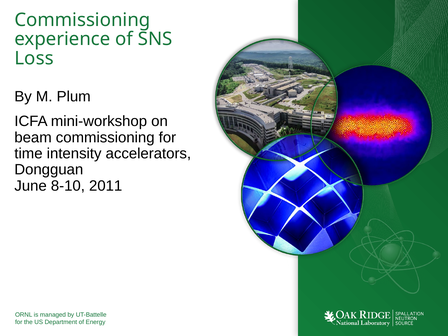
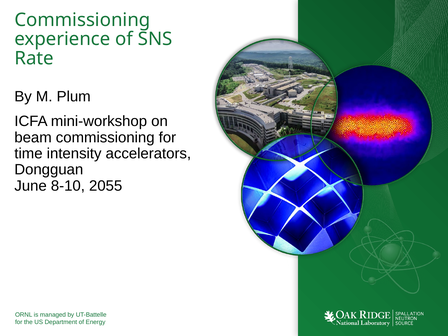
Loss: Loss -> Rate
2011: 2011 -> 2055
